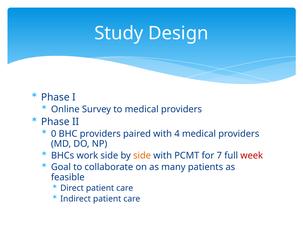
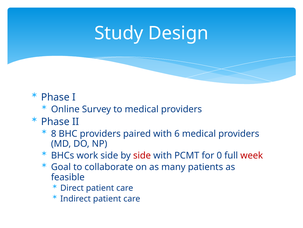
0: 0 -> 8
4: 4 -> 6
side at (142, 155) colour: orange -> red
7: 7 -> 0
